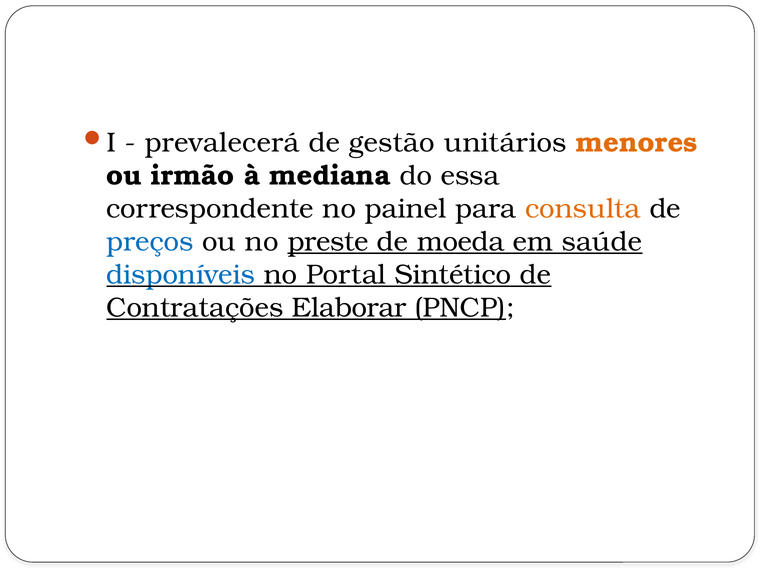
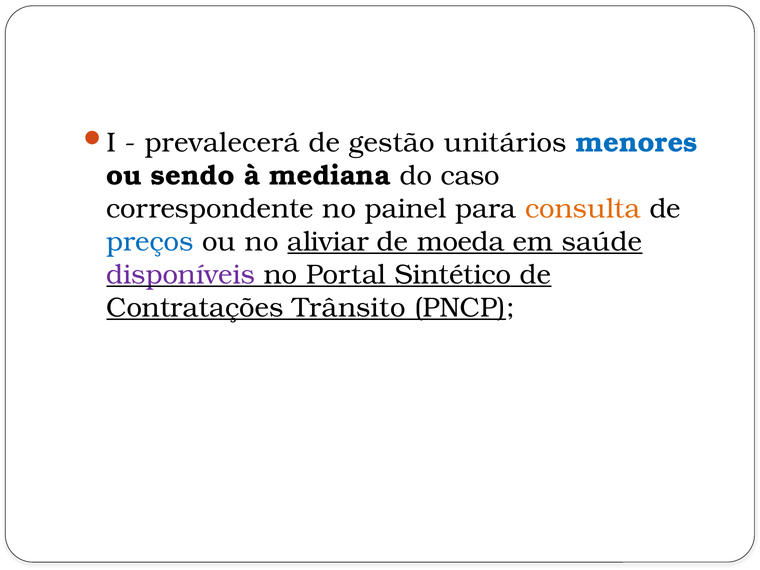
menores colour: orange -> blue
irmão: irmão -> sendo
essa: essa -> caso
preste: preste -> aliviar
disponíveis colour: blue -> purple
Elaborar: Elaborar -> Trânsito
